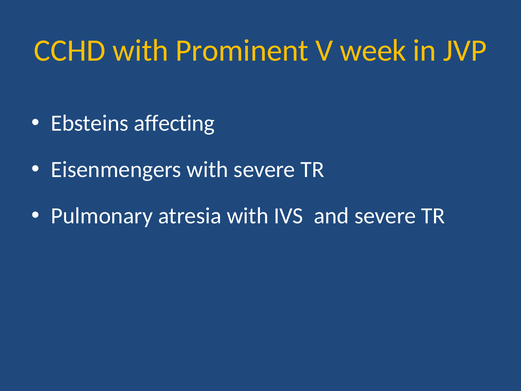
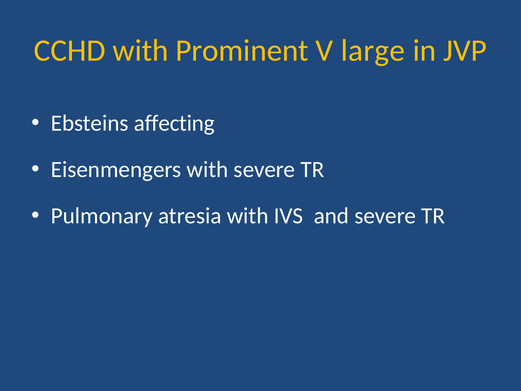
week: week -> large
